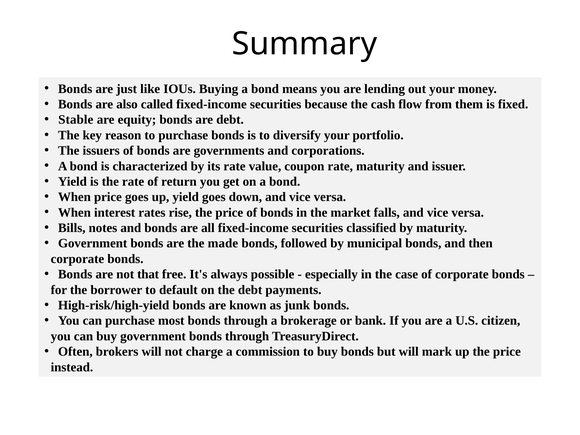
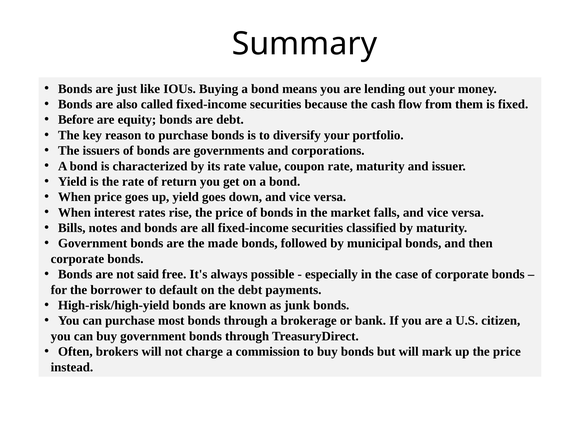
Stable: Stable -> Before
that: that -> said
